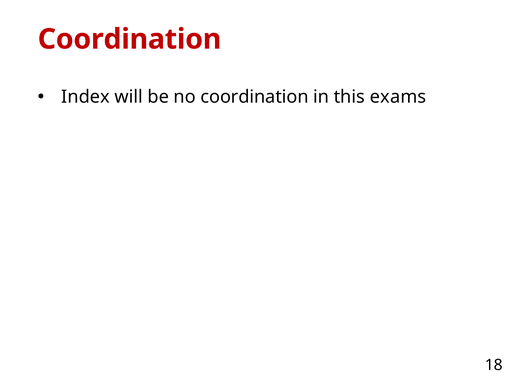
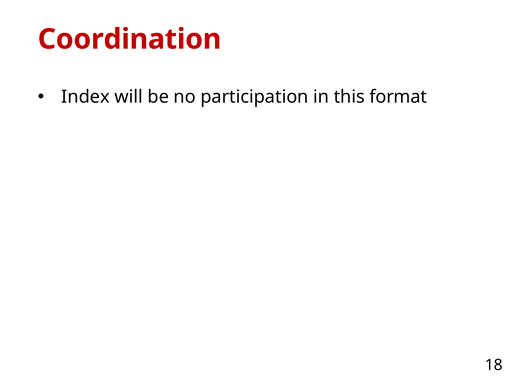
no coordination: coordination -> participation
exams: exams -> format
